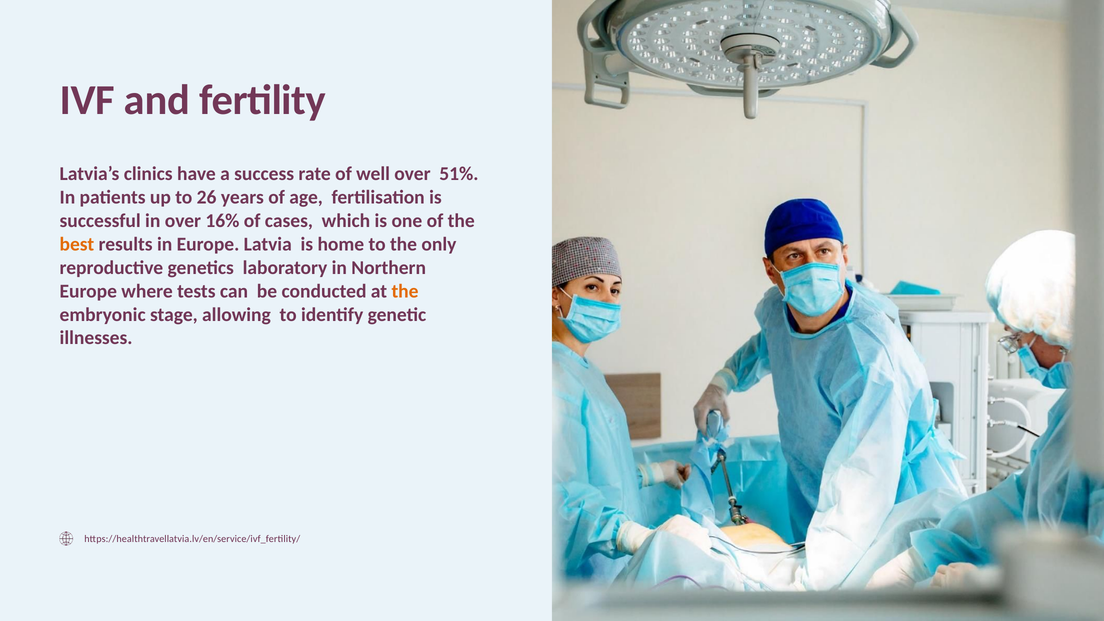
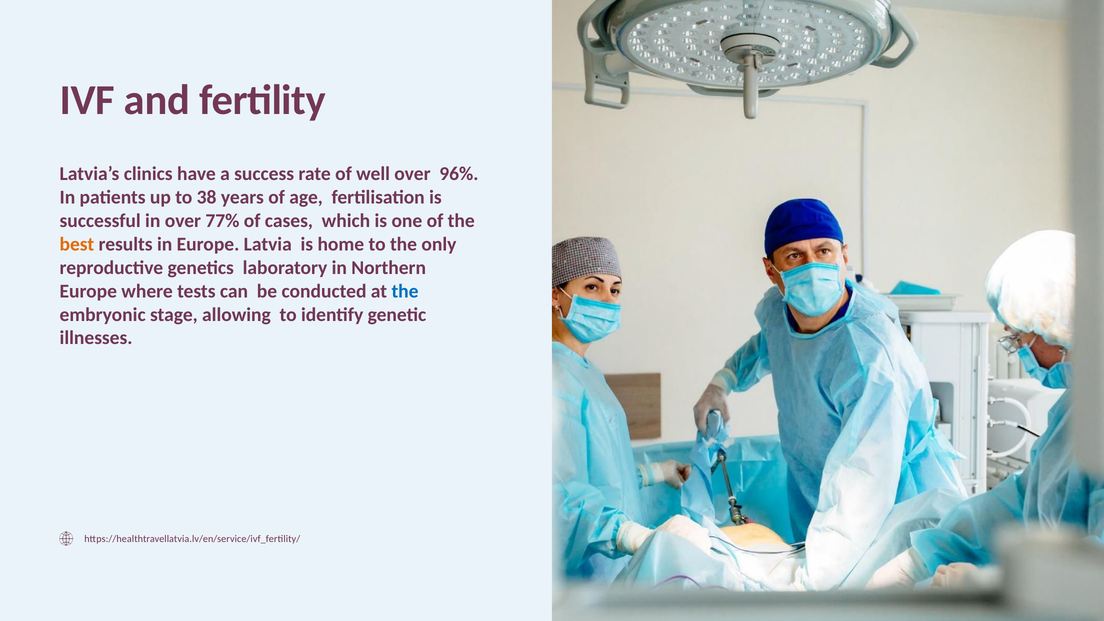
51%: 51% -> 96%
26: 26 -> 38
16%: 16% -> 77%
the at (405, 291) colour: orange -> blue
